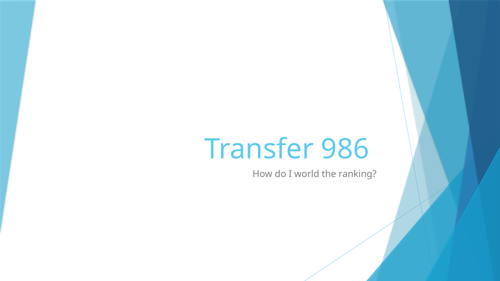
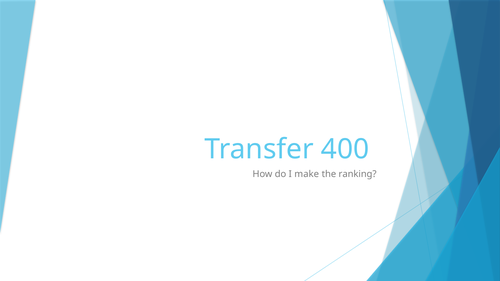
986: 986 -> 400
world: world -> make
